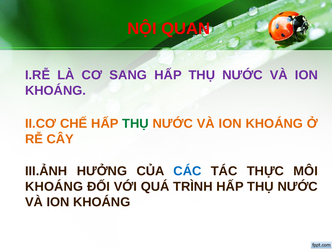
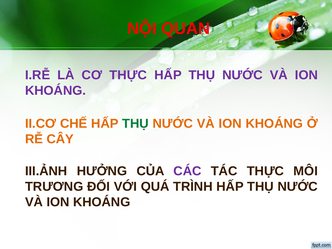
CƠ SANG: SANG -> THỰC
CÁC colour: blue -> purple
KHOÁNG at (54, 187): KHOÁNG -> TRƯƠNG
